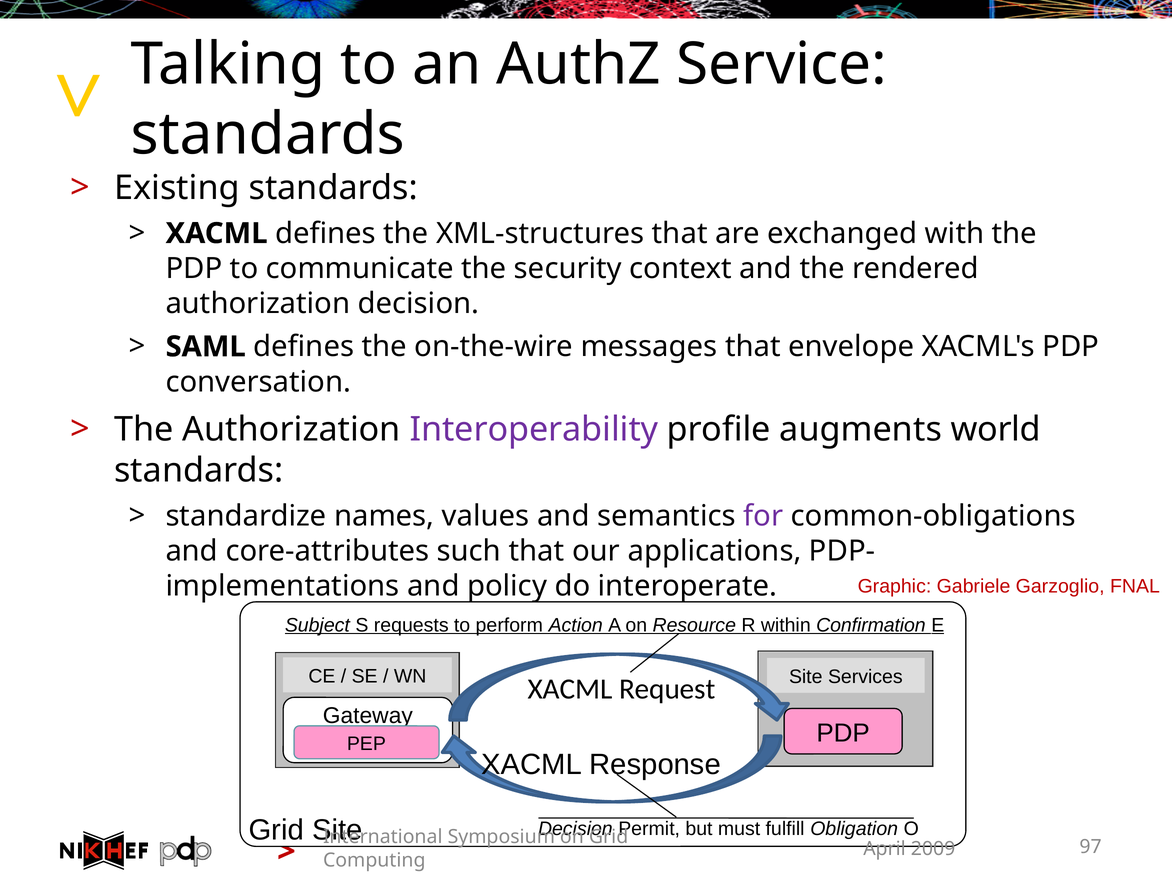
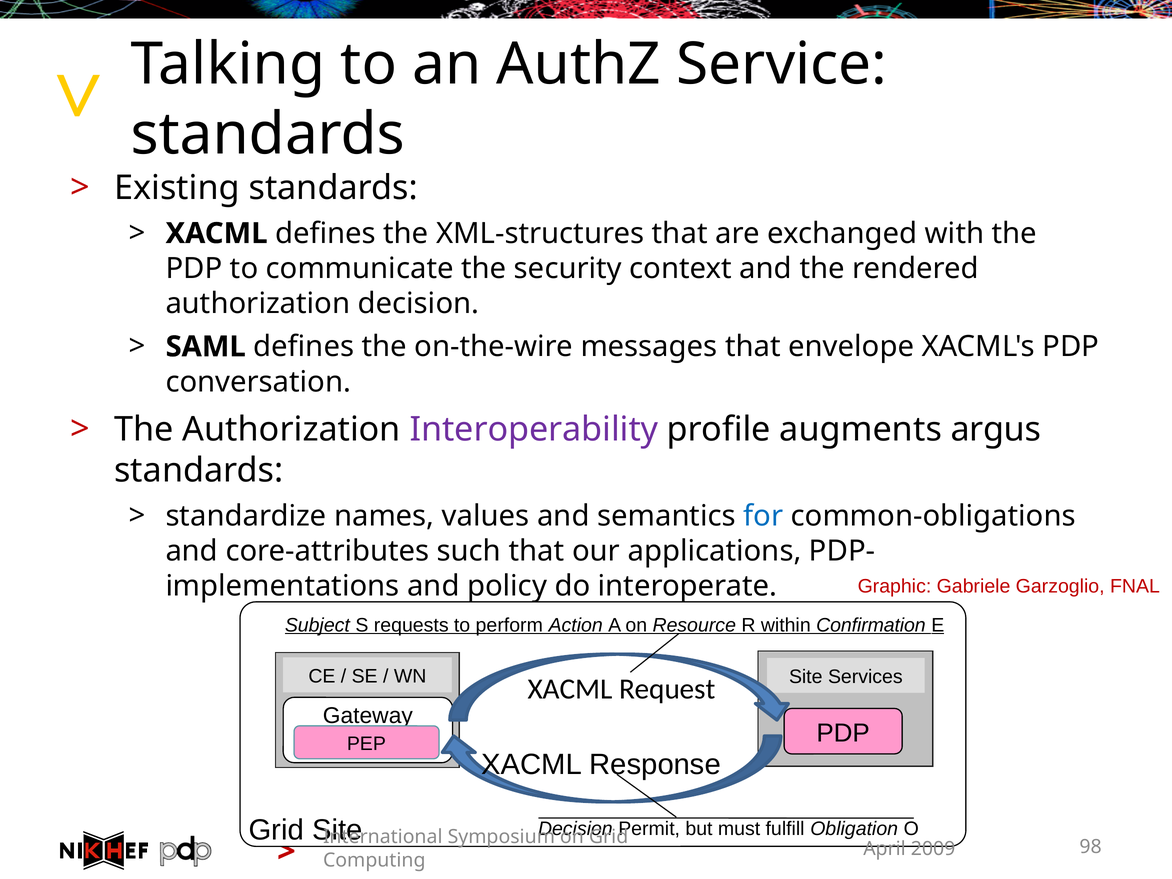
world: world -> argus
for colour: purple -> blue
97: 97 -> 98
